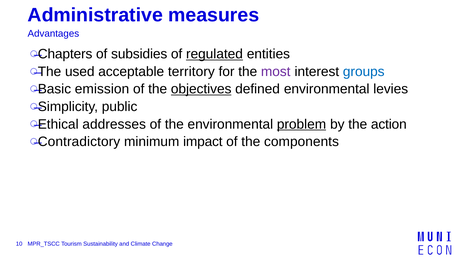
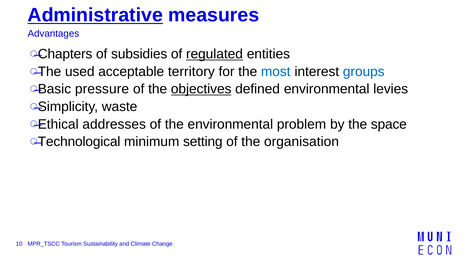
Administrative underline: none -> present
most colour: purple -> blue
emission: emission -> pressure
public: public -> waste
problem underline: present -> none
action: action -> space
Contradictory: Contradictory -> Technological
impact: impact -> setting
components: components -> organisation
